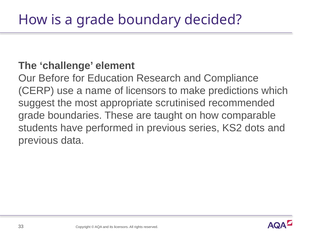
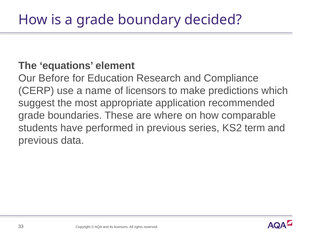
challenge: challenge -> equations
scrutinised: scrutinised -> application
taught: taught -> where
dots: dots -> term
